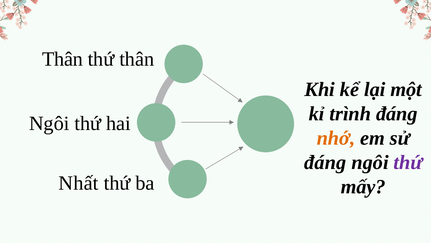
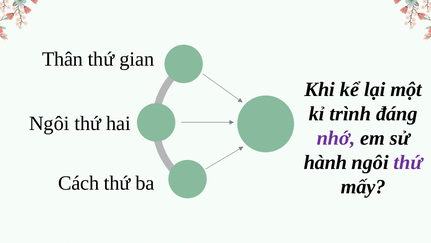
thứ thân: thân -> gian
nhớ colour: orange -> purple
đáng at (325, 162): đáng -> hành
Nhất: Nhất -> Cách
